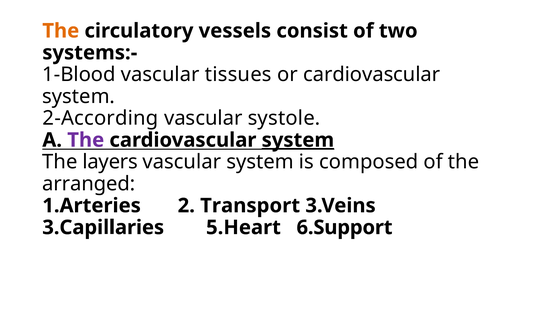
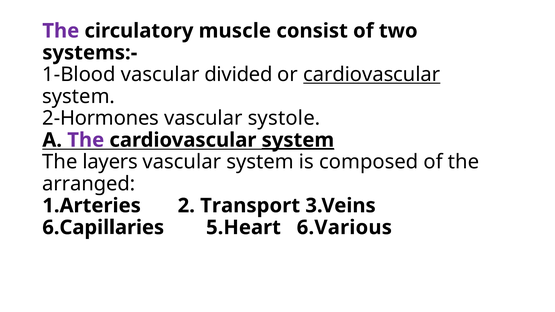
The at (61, 31) colour: orange -> purple
vessels: vessels -> muscle
tissues: tissues -> divided
cardiovascular at (372, 75) underline: none -> present
2-According: 2-According -> 2-Hormones
3.Capillaries: 3.Capillaries -> 6.Capillaries
6.Support: 6.Support -> 6.Various
